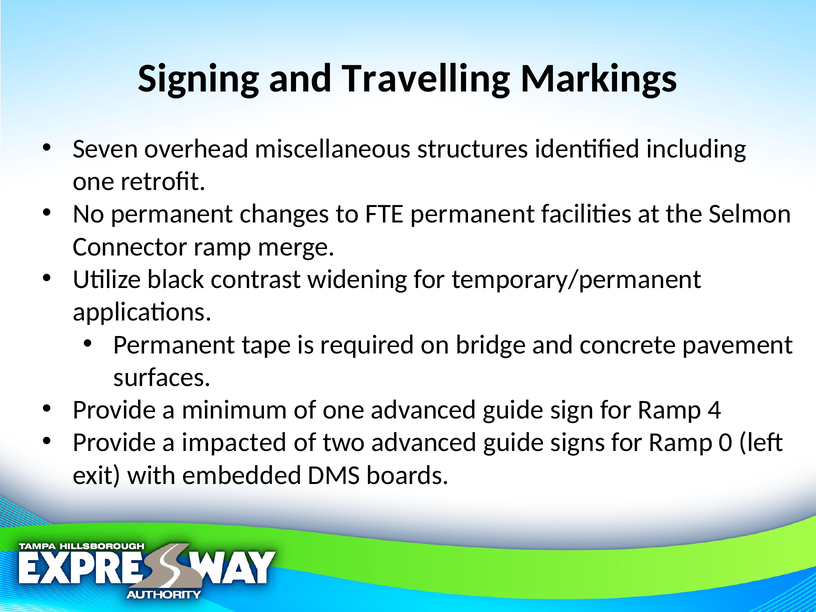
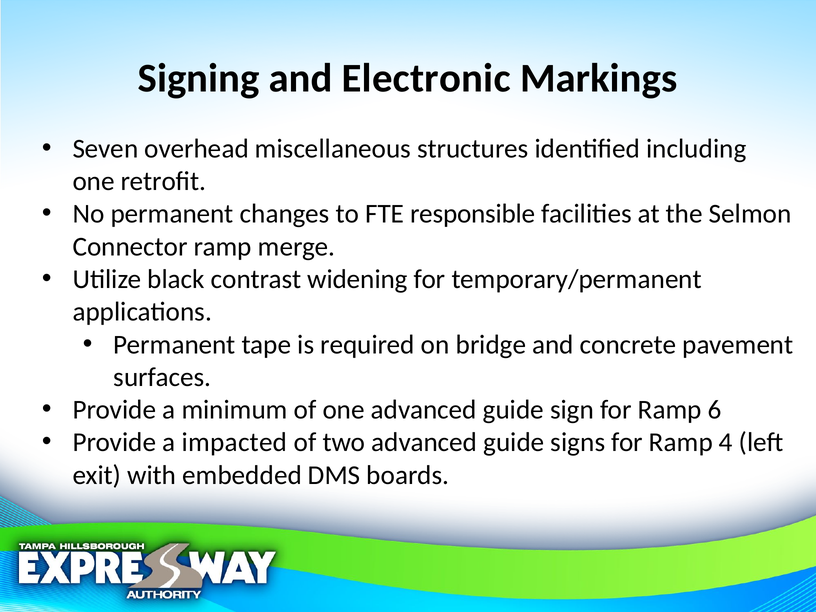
Travelling: Travelling -> Electronic
FTE permanent: permanent -> responsible
4: 4 -> 6
0: 0 -> 4
